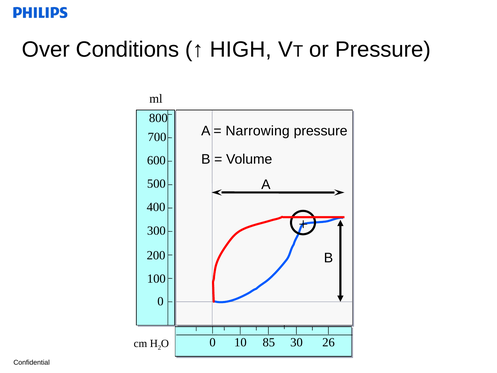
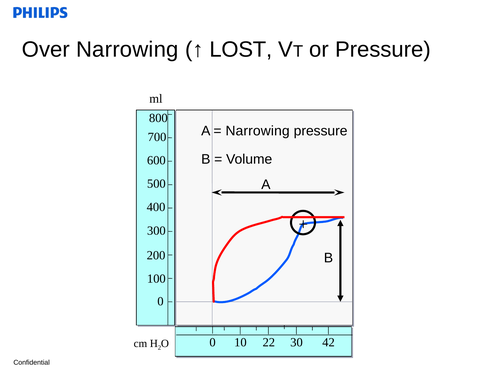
Over Conditions: Conditions -> Narrowing
HIGH: HIGH -> LOST
85: 85 -> 22
26: 26 -> 42
